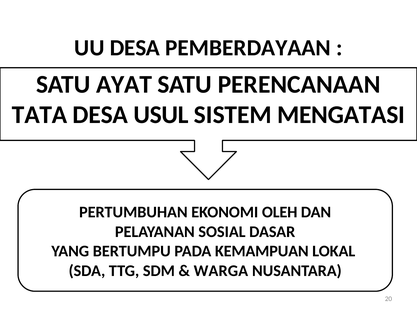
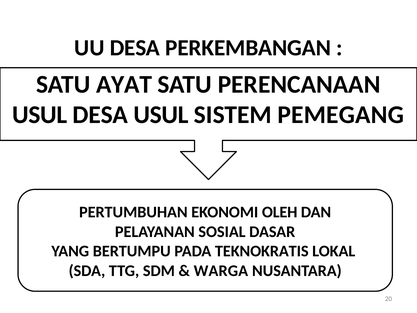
PEMBERDAYAAN: PEMBERDAYAAN -> PERKEMBANGAN
TATA at (40, 115): TATA -> USUL
MENGATASI: MENGATASI -> PEMEGANG
KEMAMPUAN: KEMAMPUAN -> TEKNOKRATIS
